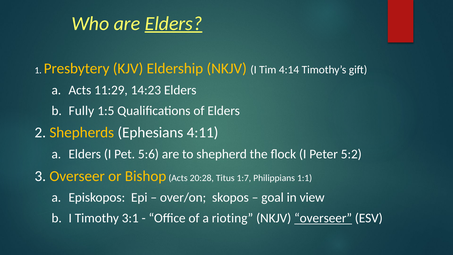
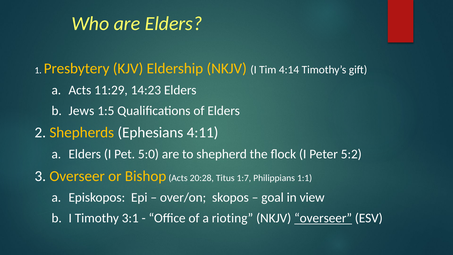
Elders at (173, 23) underline: present -> none
Fully: Fully -> Jews
5:6: 5:6 -> 5:0
